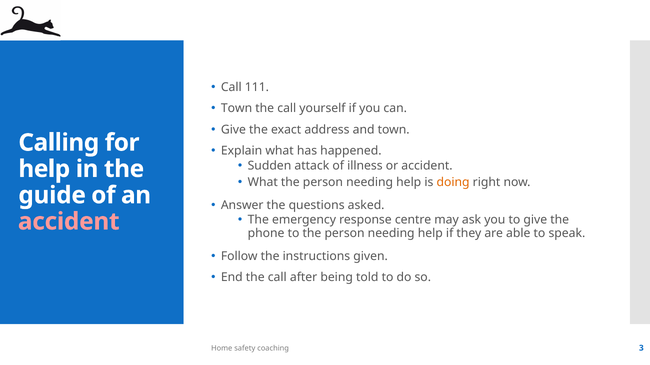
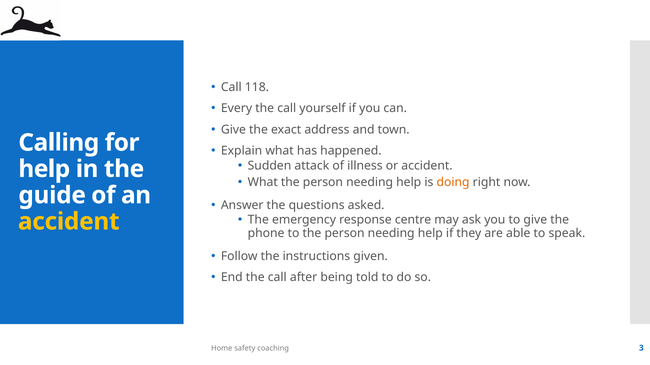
111: 111 -> 118
Town at (237, 109): Town -> Every
accident at (69, 222) colour: pink -> yellow
